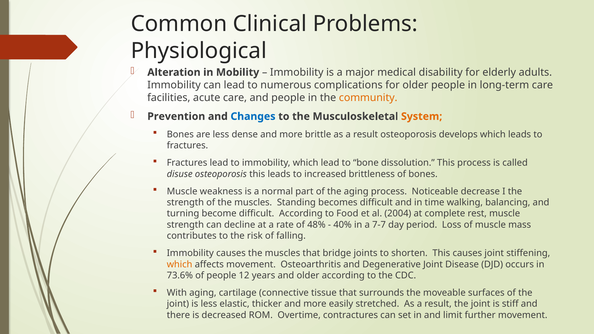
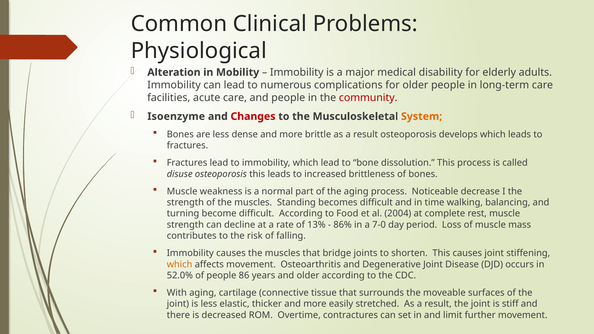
community colour: orange -> red
Prevention: Prevention -> Isoenzyme
Changes colour: blue -> red
48%: 48% -> 13%
40%: 40% -> 86%
7-7: 7-7 -> 7-0
73.6%: 73.6% -> 52.0%
12: 12 -> 86
